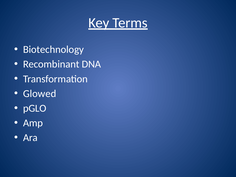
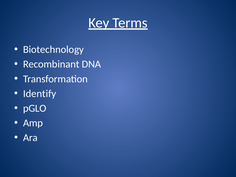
Glowed: Glowed -> Identify
